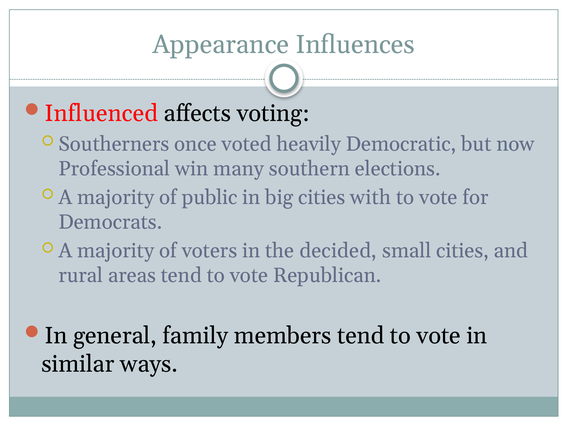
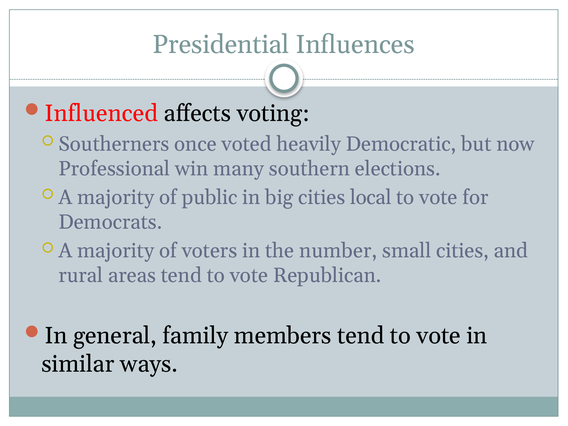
Appearance: Appearance -> Presidential
with: with -> local
decided: decided -> number
